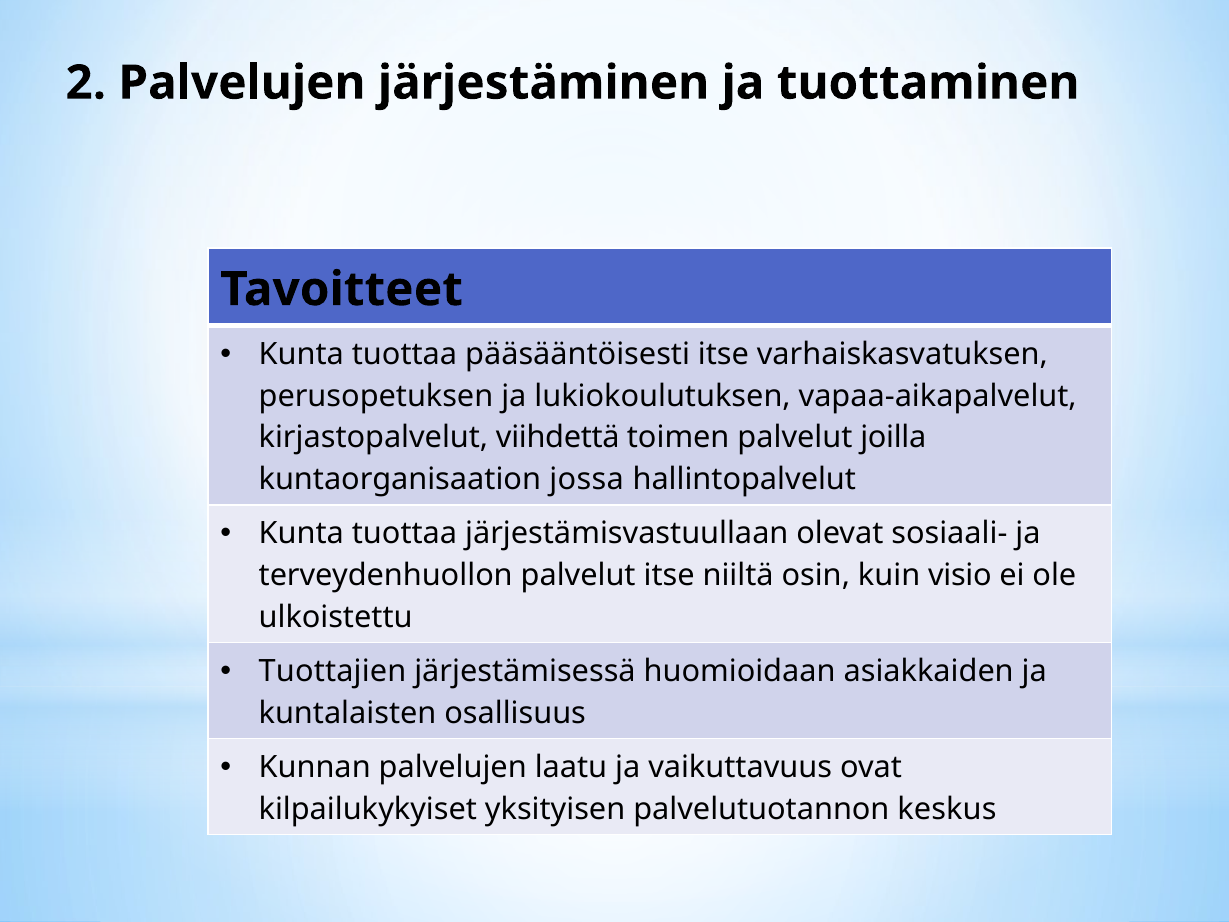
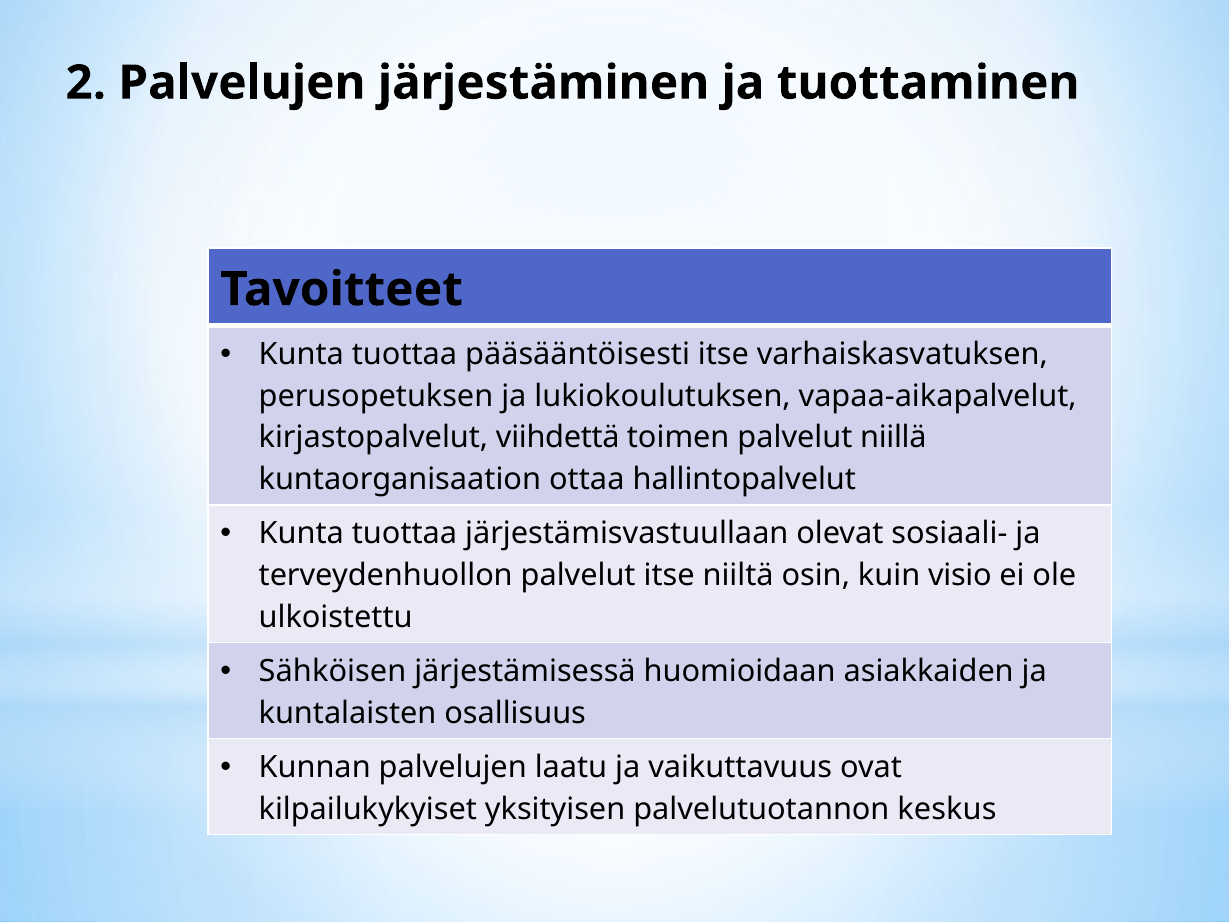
joilla: joilla -> niillä
jossa: jossa -> ottaa
Tuottajien: Tuottajien -> Sähköisen
